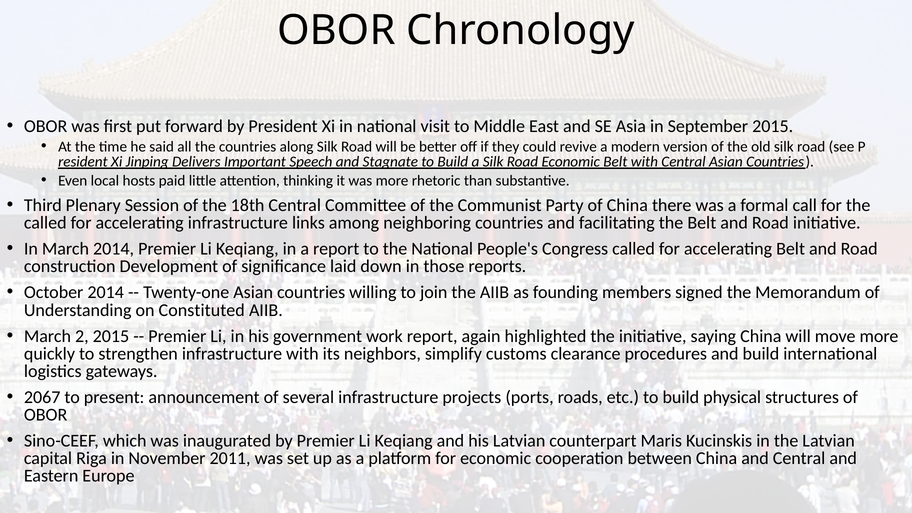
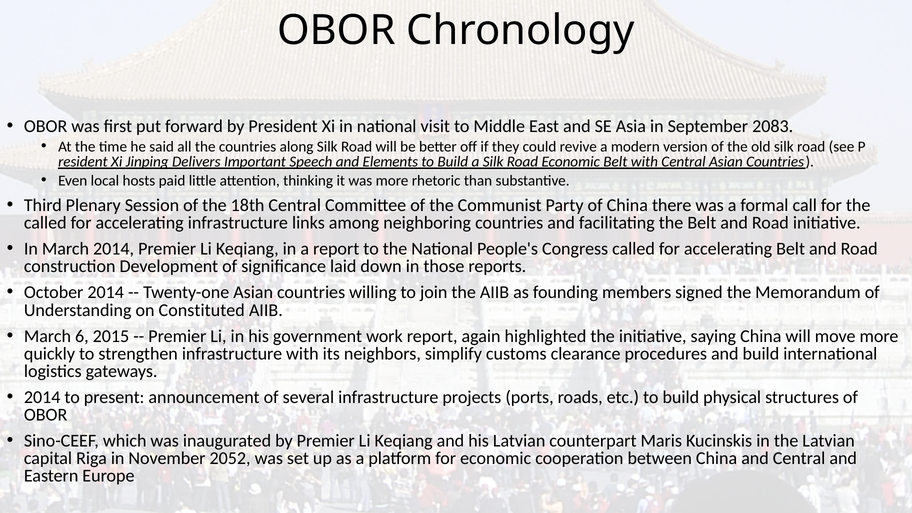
September 2015: 2015 -> 2083
Stagnate: Stagnate -> Elements
2: 2 -> 6
2067 at (42, 397): 2067 -> 2014
2011: 2011 -> 2052
